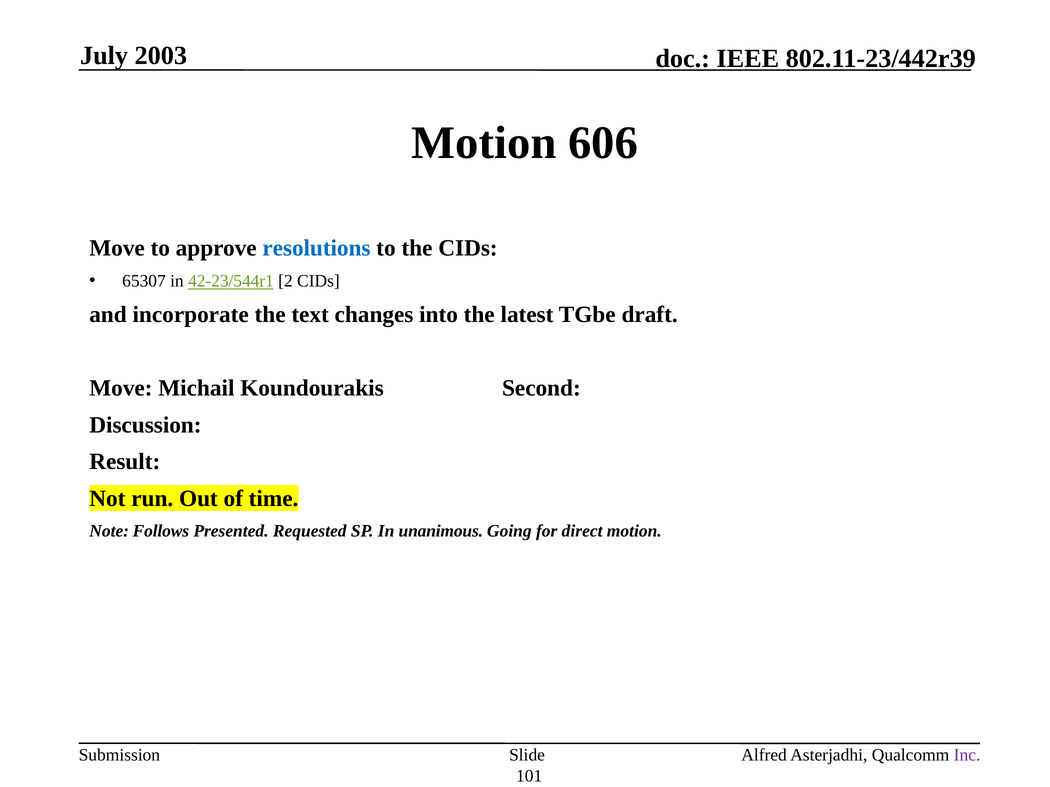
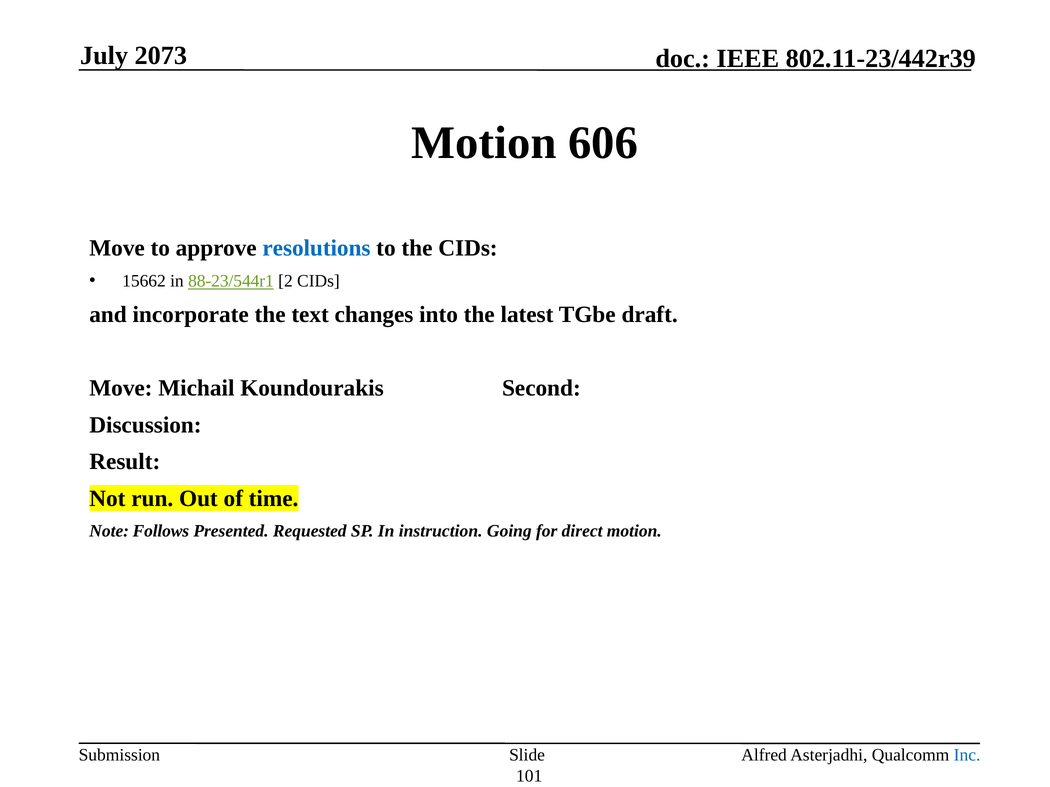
2003: 2003 -> 2073
65307: 65307 -> 15662
42-23/544r1: 42-23/544r1 -> 88-23/544r1
unanimous: unanimous -> instruction
Inc colour: purple -> blue
